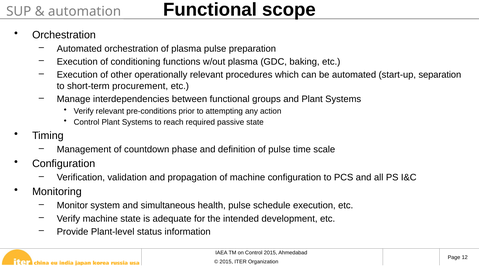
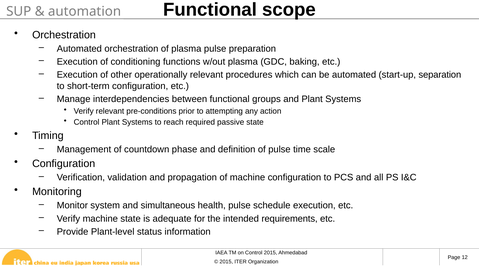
short-term procurement: procurement -> configuration
development: development -> requirements
